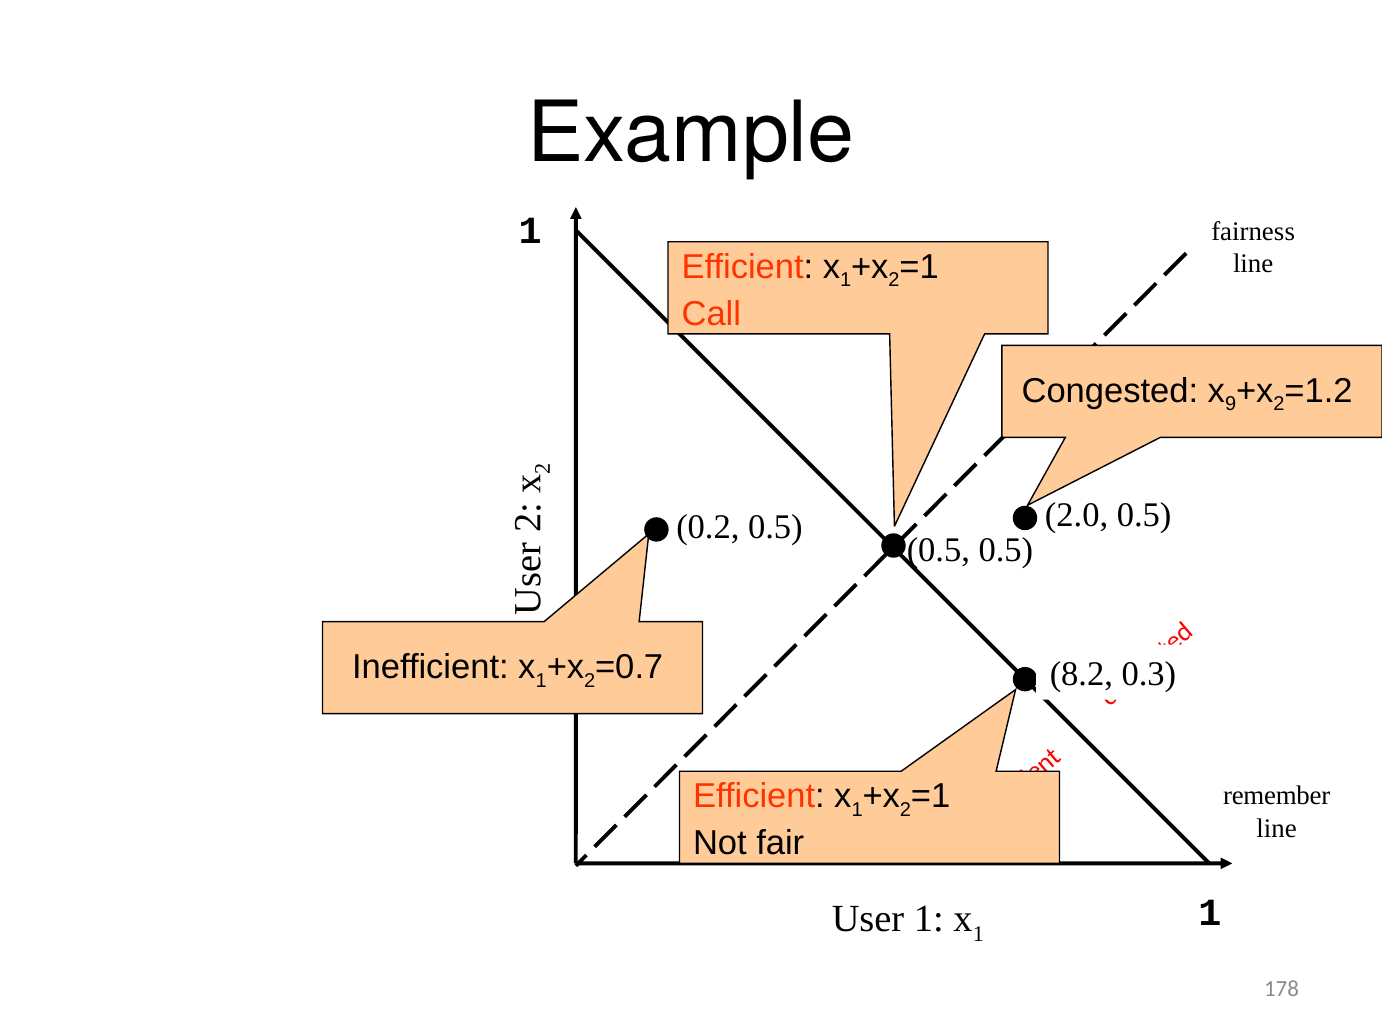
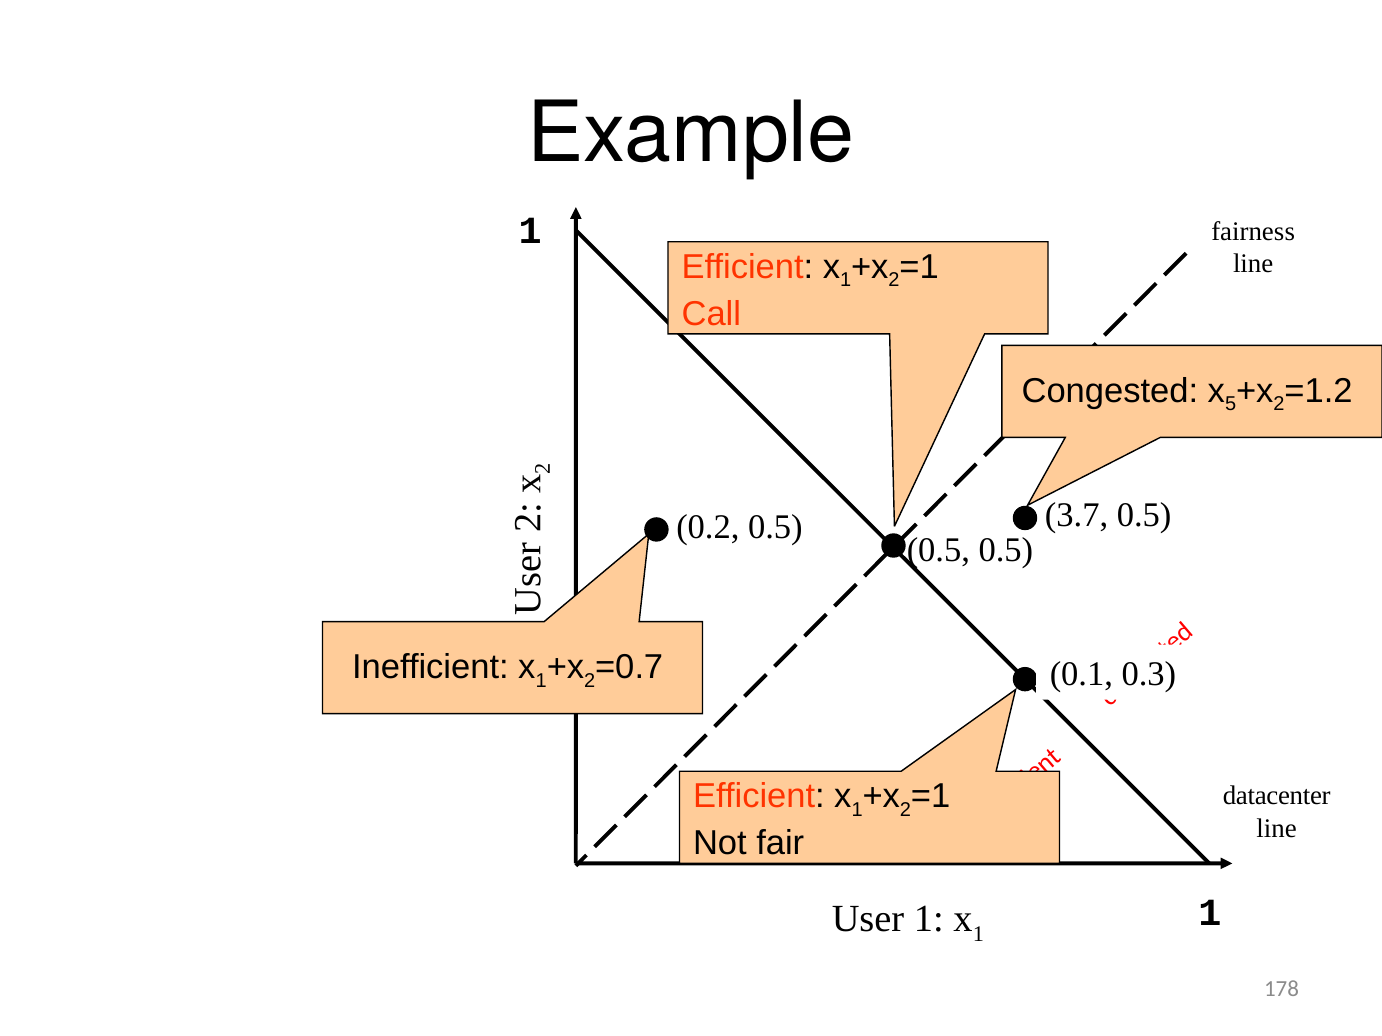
9: 9 -> 5
2.0: 2.0 -> 3.7
8.2: 8.2 -> 0.1
remember: remember -> datacenter
